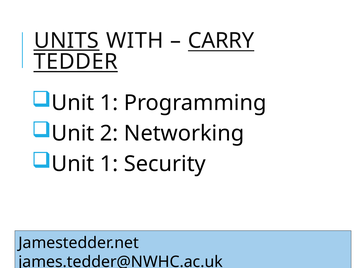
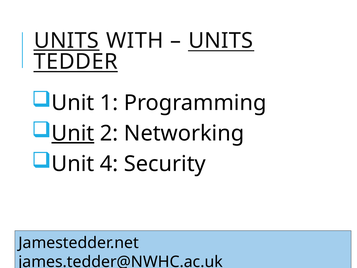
CARRY at (221, 41): CARRY -> UNITS
Unit at (73, 133) underline: none -> present
1 at (109, 164): 1 -> 4
